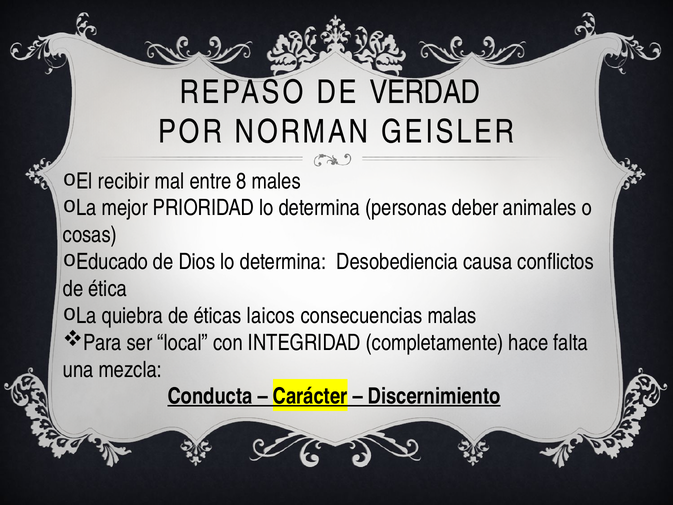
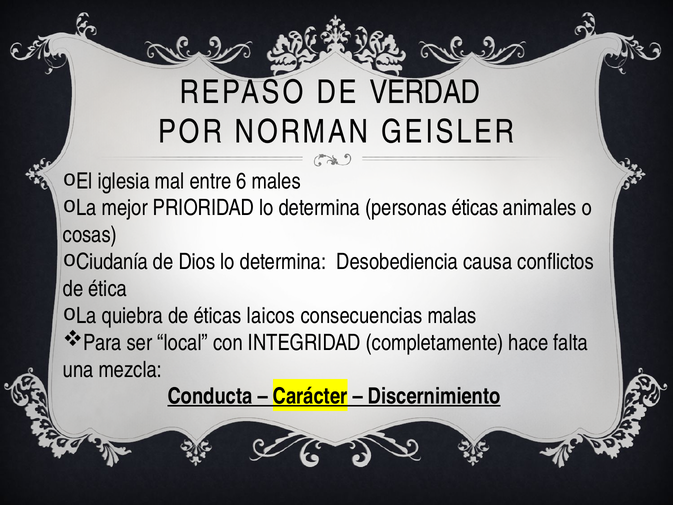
recibir: recibir -> iglesia
8: 8 -> 6
personas deber: deber -> éticas
Educado: Educado -> Ciudanía
